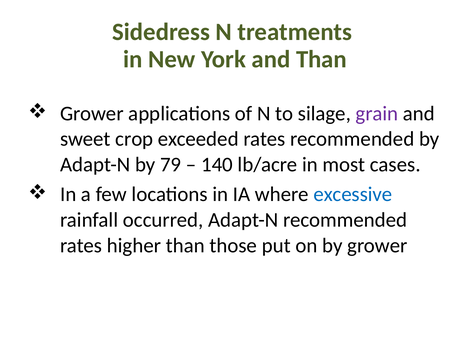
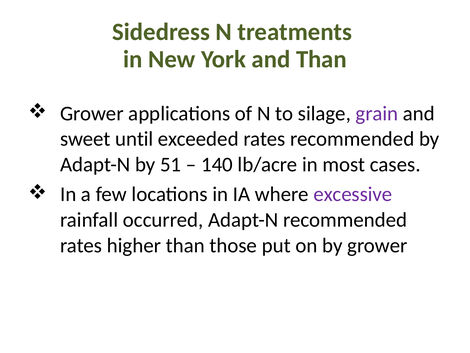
crop: crop -> until
79: 79 -> 51
excessive colour: blue -> purple
